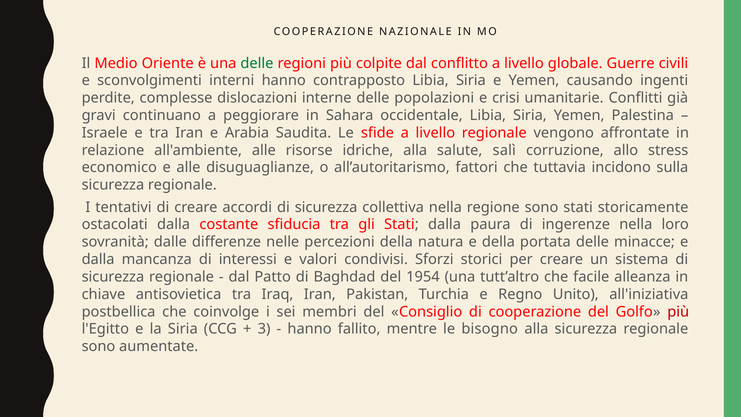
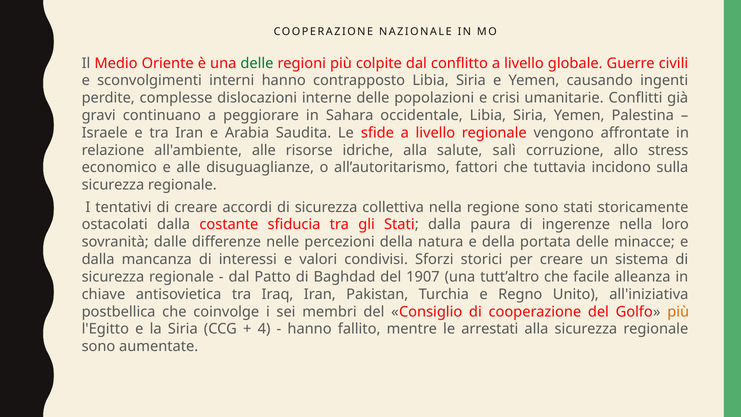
1954: 1954 -> 1907
più at (678, 312) colour: red -> orange
3: 3 -> 4
bisogno: bisogno -> arrestati
